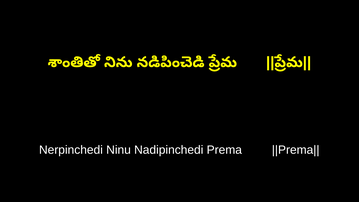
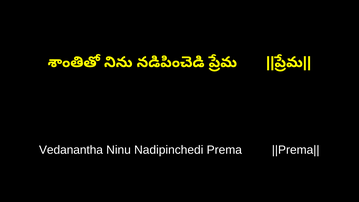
Nerpinchedi: Nerpinchedi -> Vedanantha
